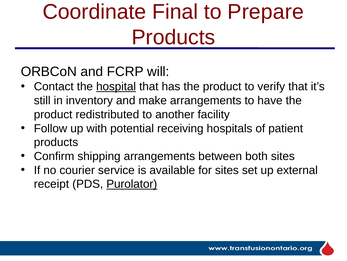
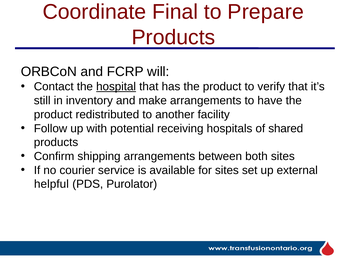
patient: patient -> shared
receipt: receipt -> helpful
Purolator underline: present -> none
